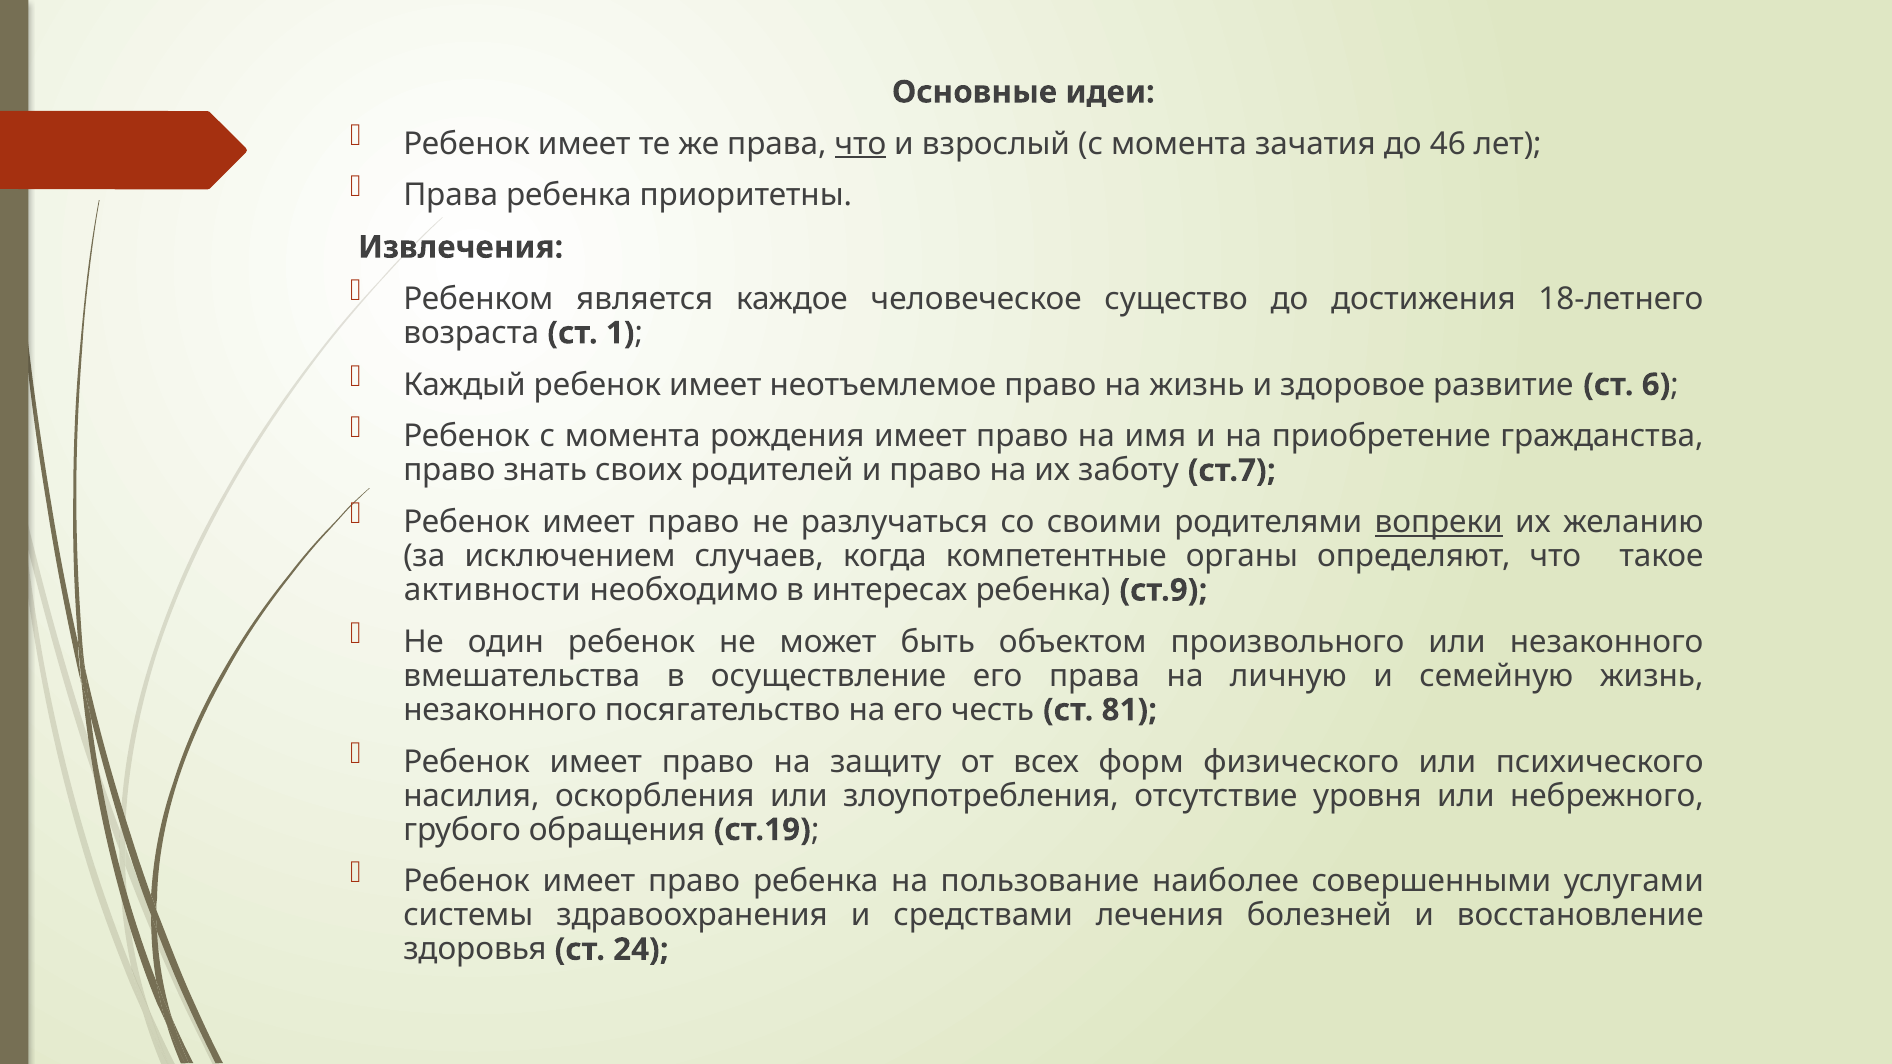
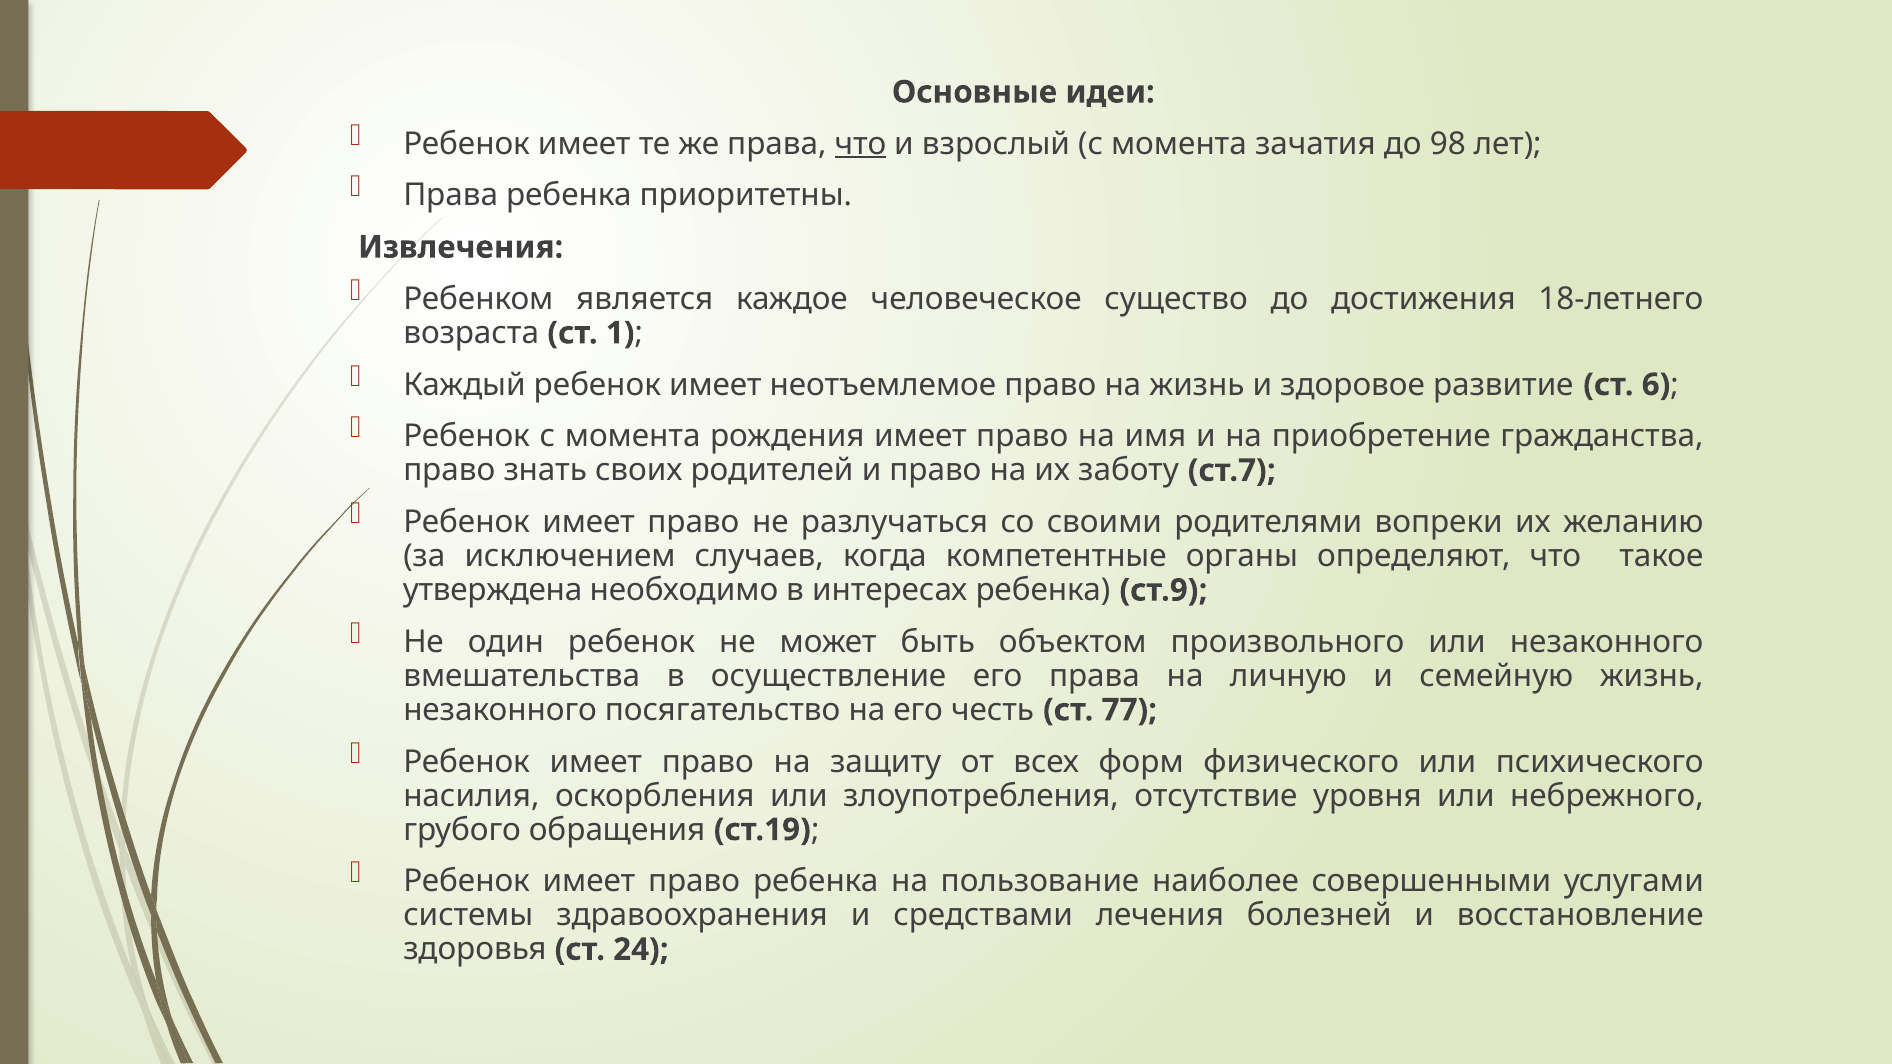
46: 46 -> 98
вопреки underline: present -> none
активности: активности -> утверждена
81: 81 -> 77
